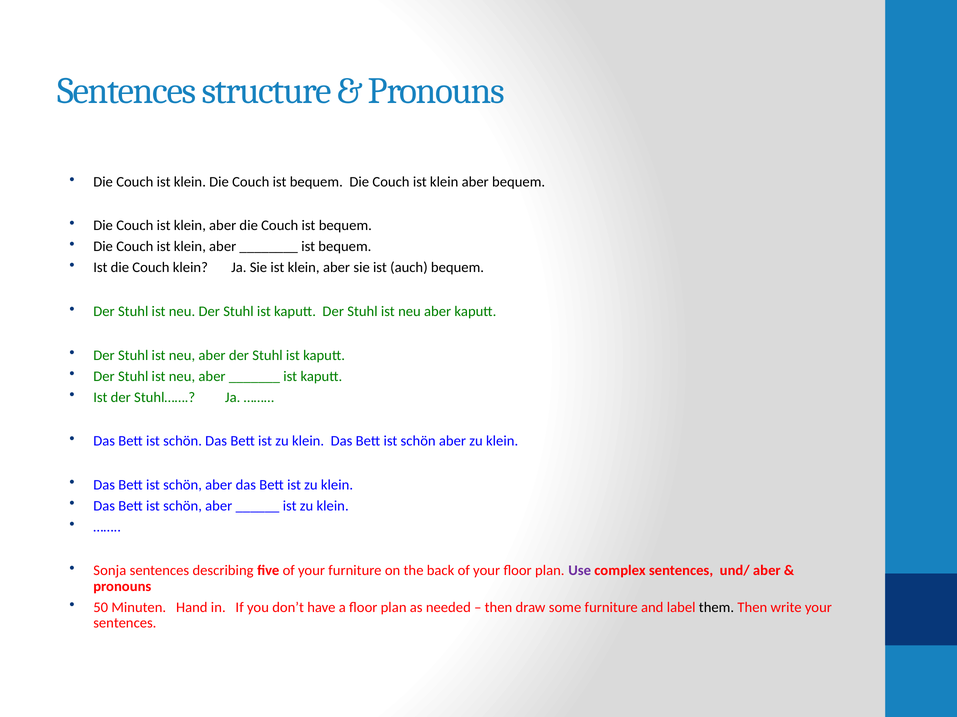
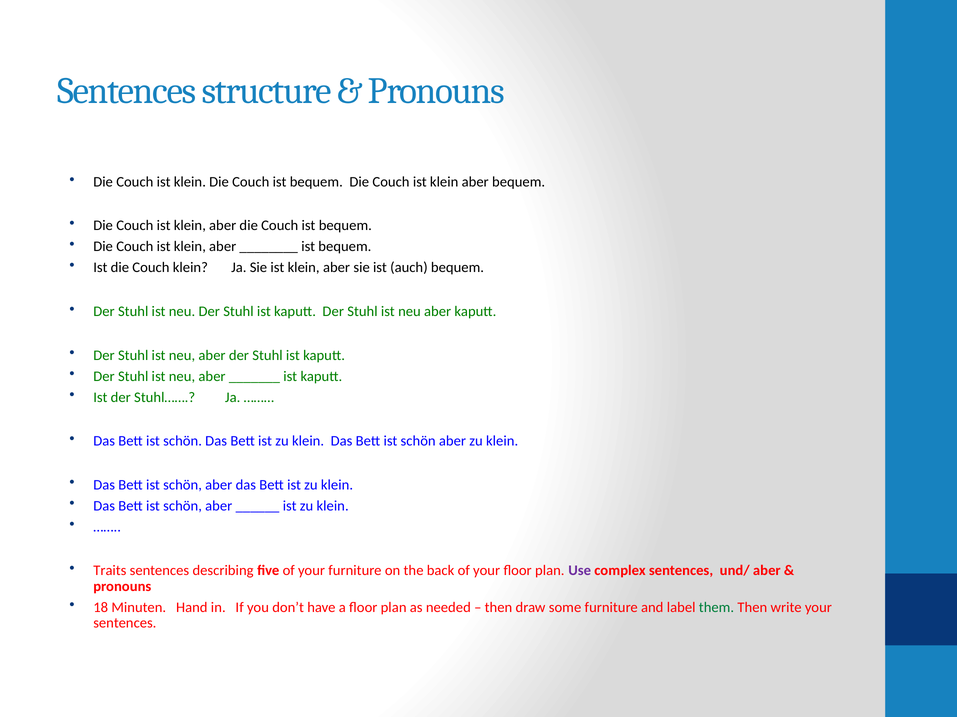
Sonja: Sonja -> Traits
50: 50 -> 18
them colour: black -> green
